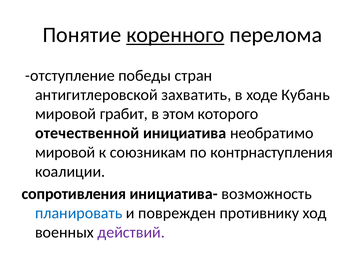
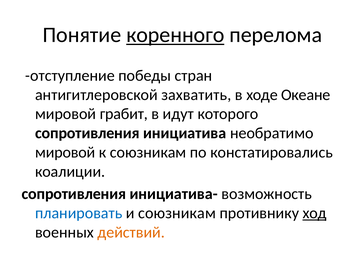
Кубань: Кубань -> Океане
этом: этом -> идут
отечественной at (87, 133): отечественной -> сопротивления
контрнаступления: контрнаступления -> констатировались
и поврежден: поврежден -> союзникам
ход underline: none -> present
действий colour: purple -> orange
